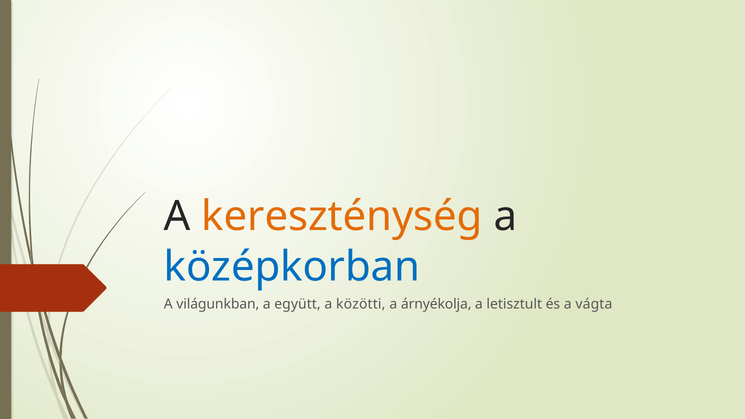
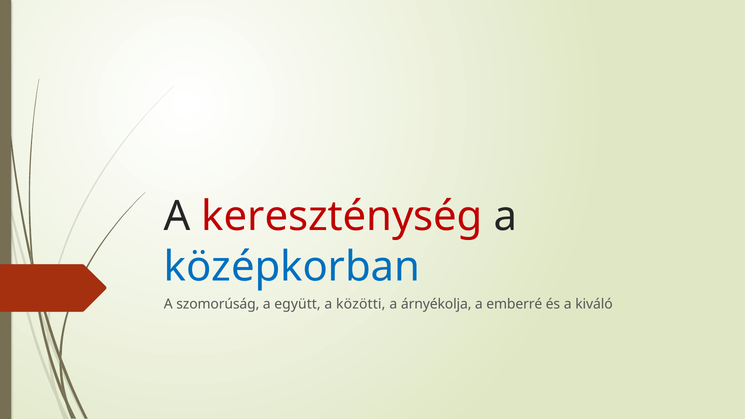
kereszténység colour: orange -> red
világunkban: világunkban -> szomorúság
letisztult: letisztult -> emberré
vágta: vágta -> kiváló
